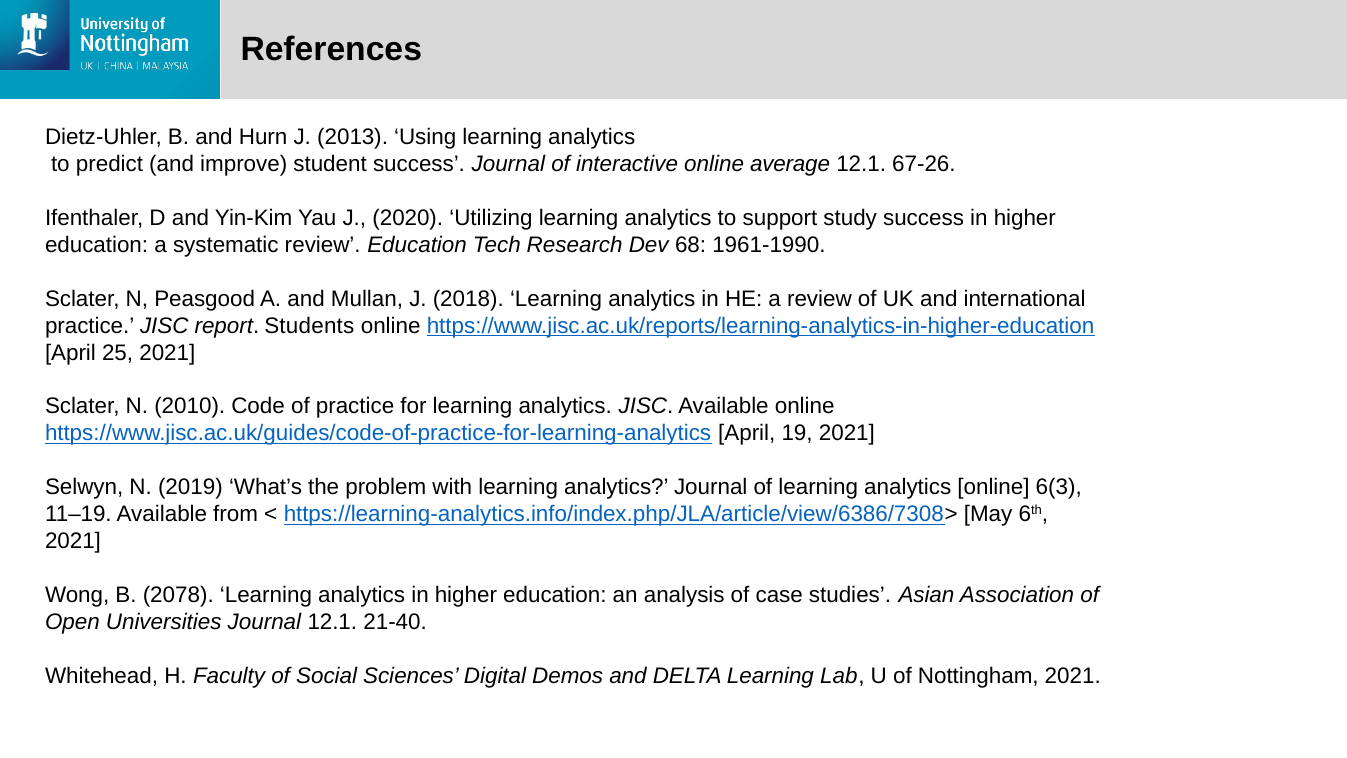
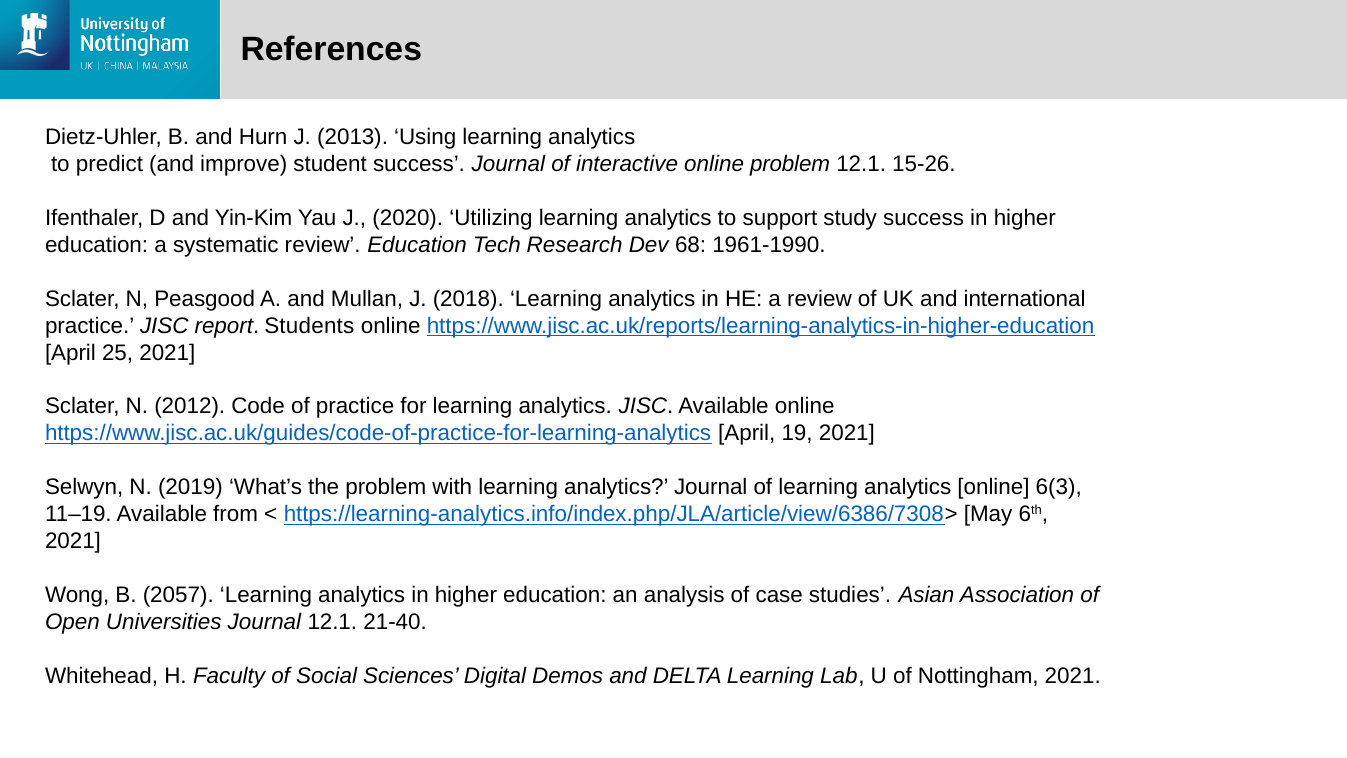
online average: average -> problem
67-26: 67-26 -> 15-26
2010: 2010 -> 2012
2078: 2078 -> 2057
